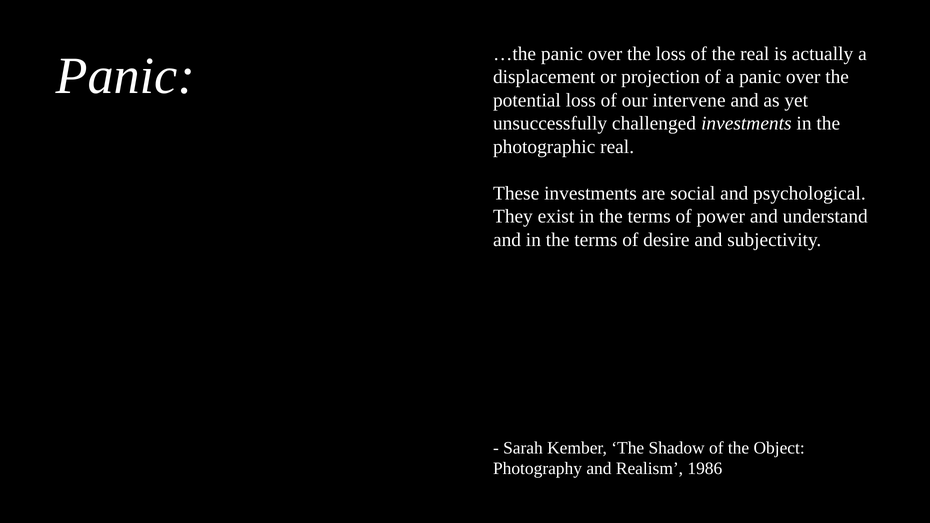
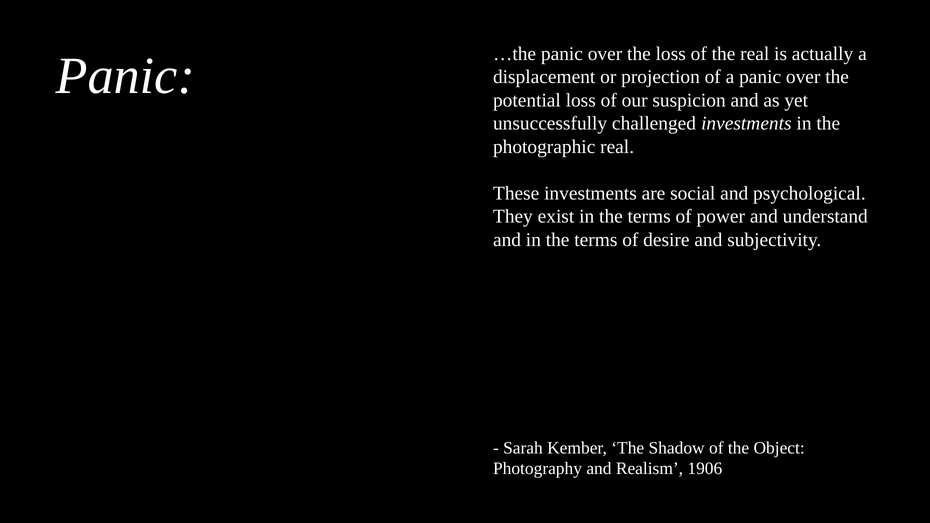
intervene: intervene -> suspicion
1986: 1986 -> 1906
